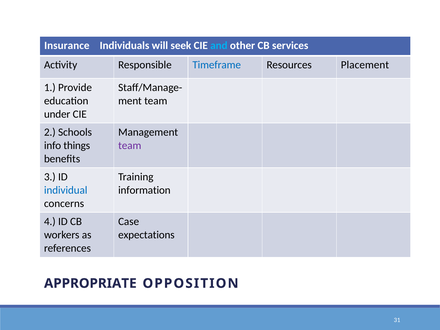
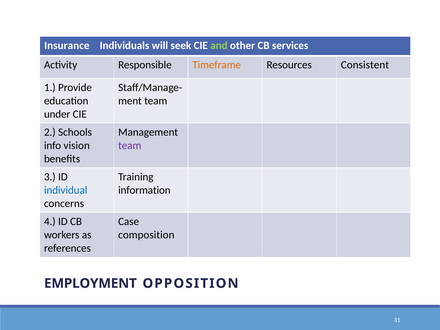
and colour: light blue -> light green
Timeframe colour: blue -> orange
Placement: Placement -> Consistent
things: things -> vision
expectations: expectations -> composition
APPROPRIATE: APPROPRIATE -> EMPLOYMENT
